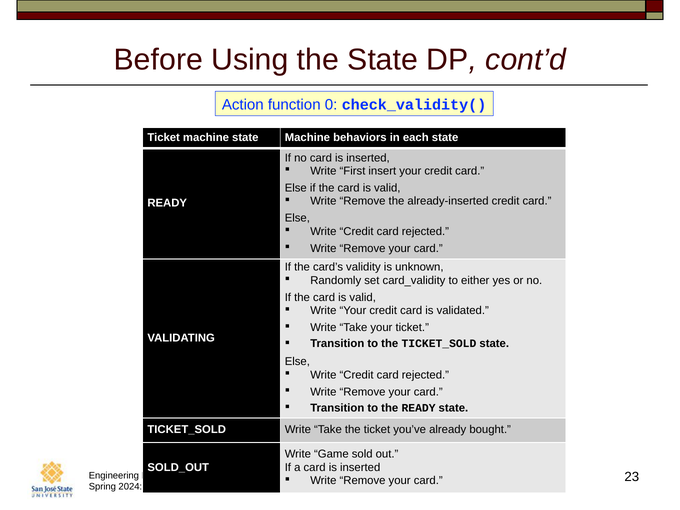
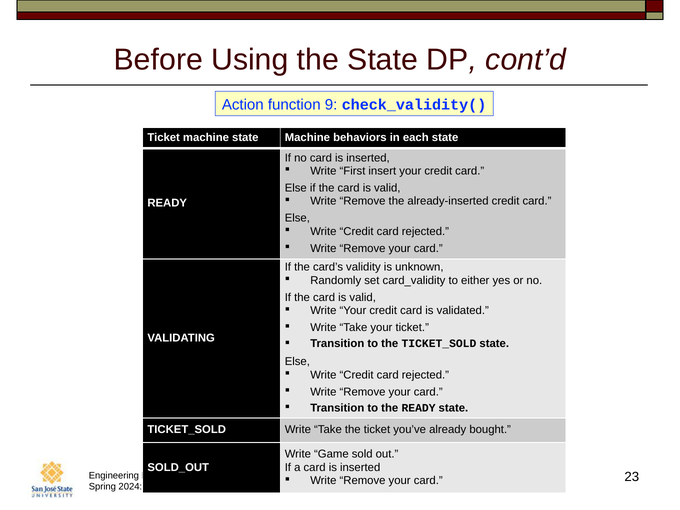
0: 0 -> 9
